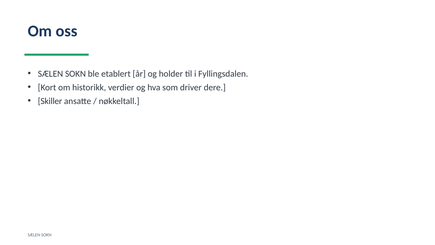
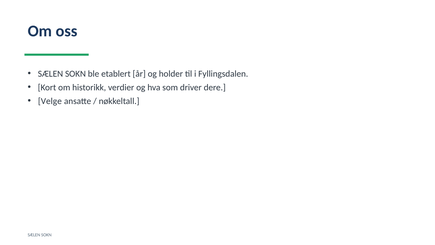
Skiller: Skiller -> Velge
